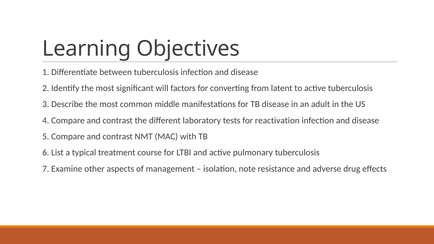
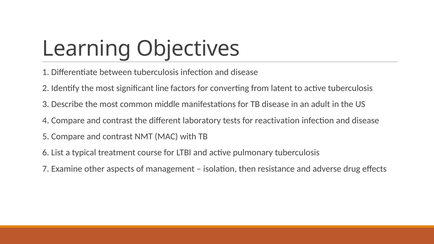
will: will -> line
note: note -> then
